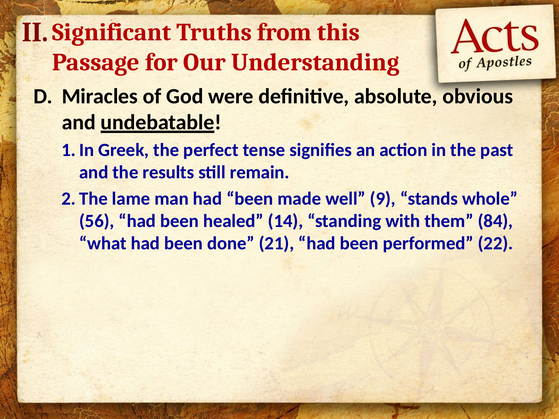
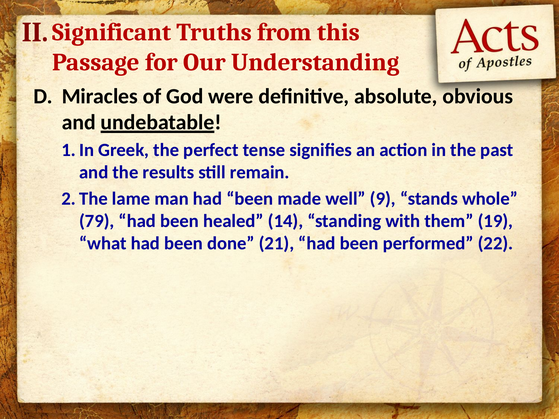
56: 56 -> 79
84: 84 -> 19
